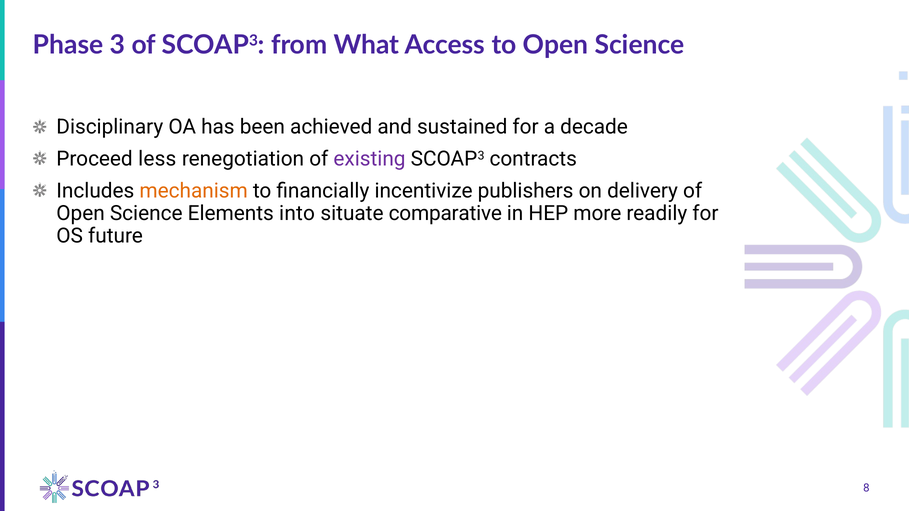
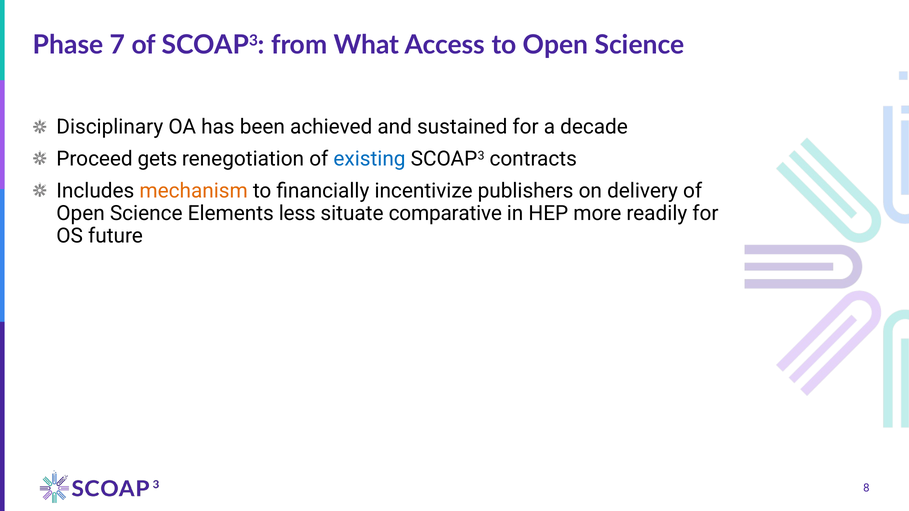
3: 3 -> 7
less: less -> gets
existing colour: purple -> blue
into: into -> less
